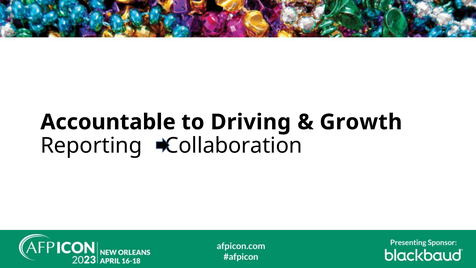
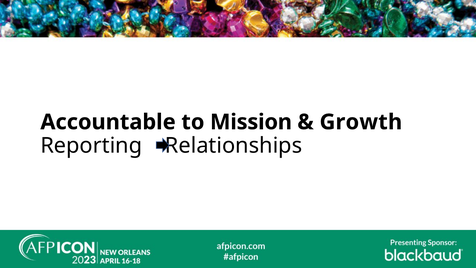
Driving: Driving -> Mission
Collaboration: Collaboration -> Relationships
